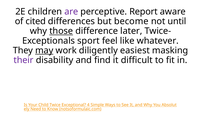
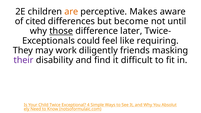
are colour: purple -> orange
Report: Report -> Makes
sport: sport -> could
whatever: whatever -> requiring
may underline: present -> none
easiest: easiest -> friends
